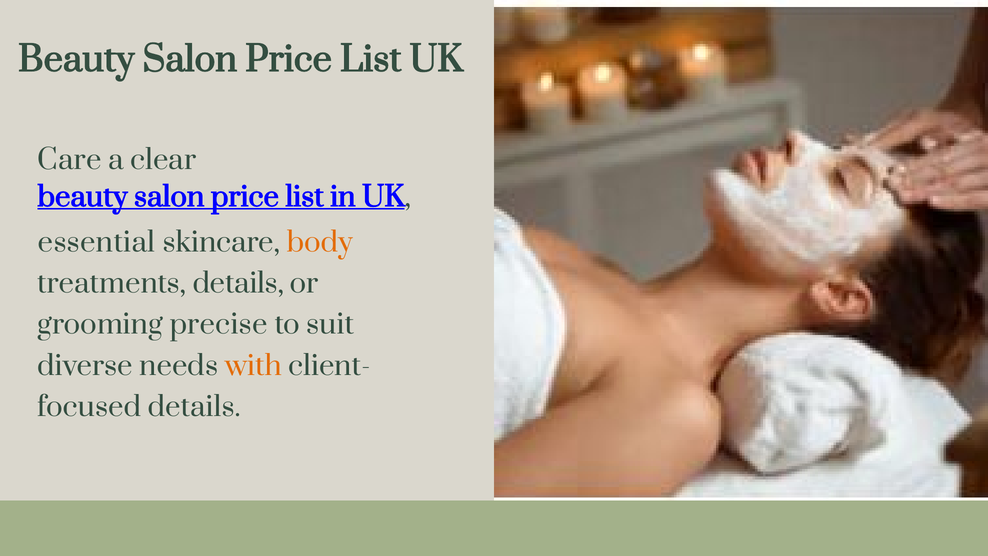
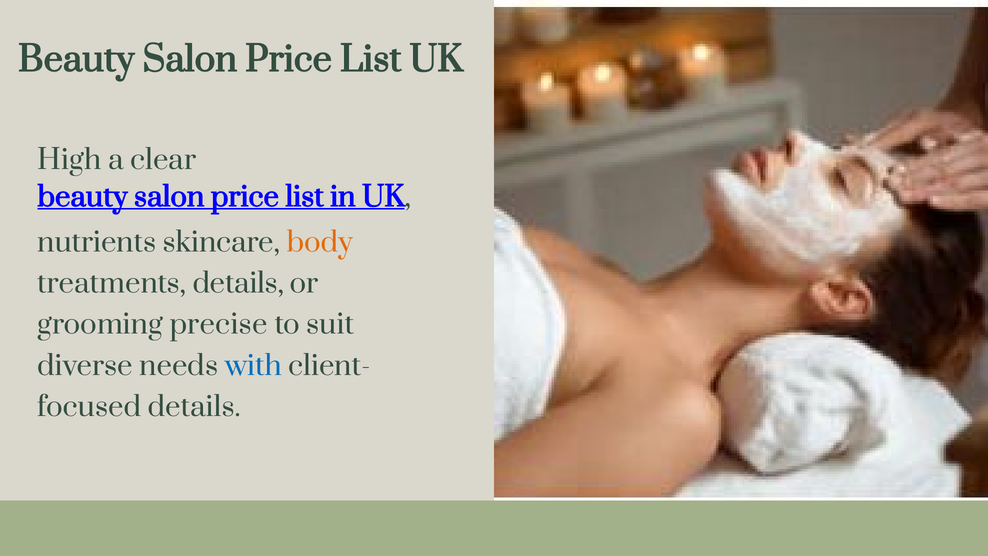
Care: Care -> High
essential: essential -> nutrients
with colour: orange -> blue
